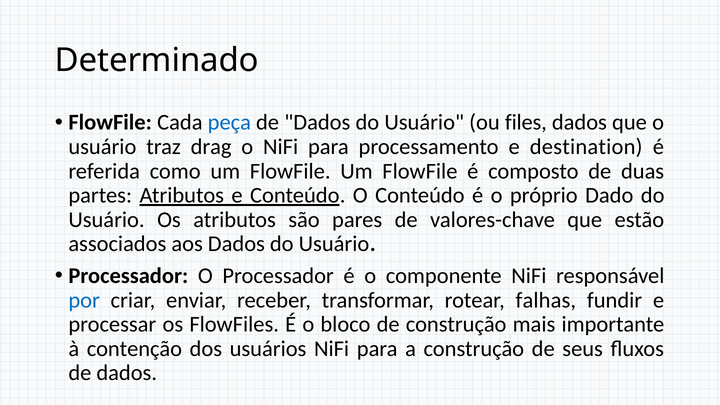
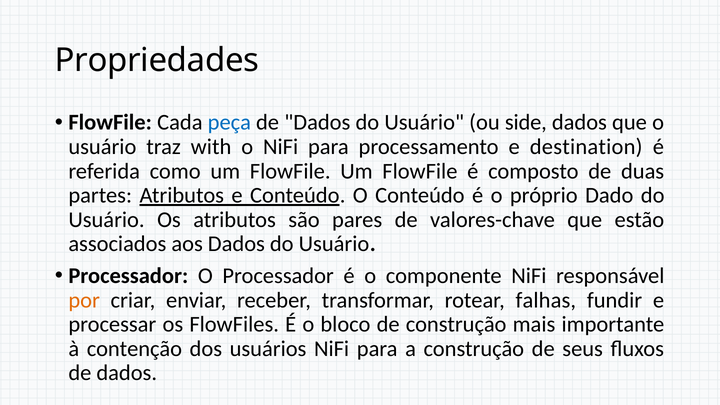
Determinado: Determinado -> Propriedades
files: files -> side
drag: drag -> with
por colour: blue -> orange
